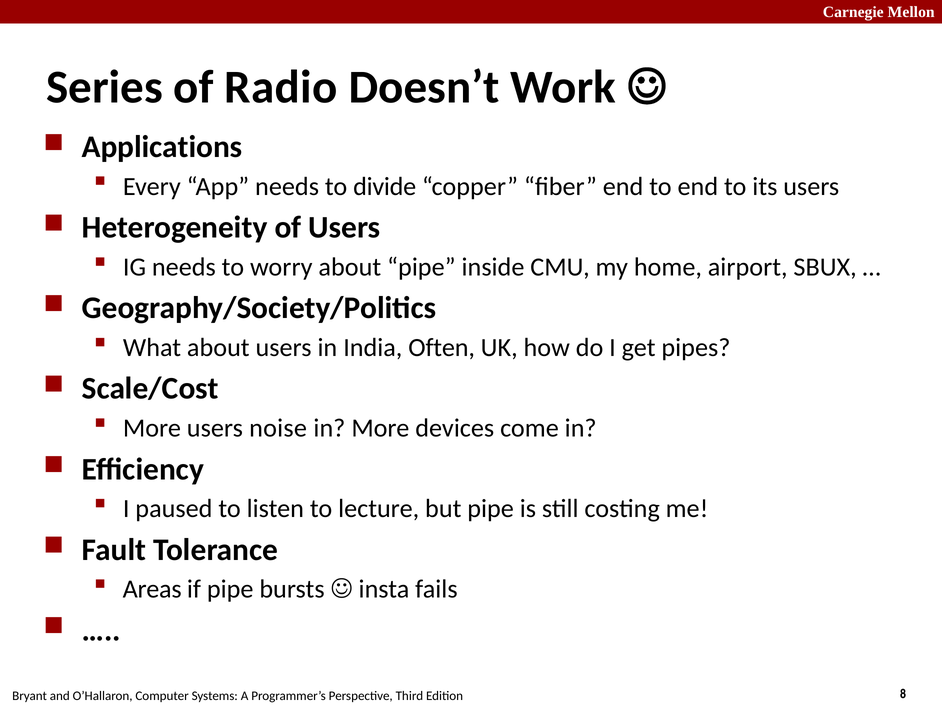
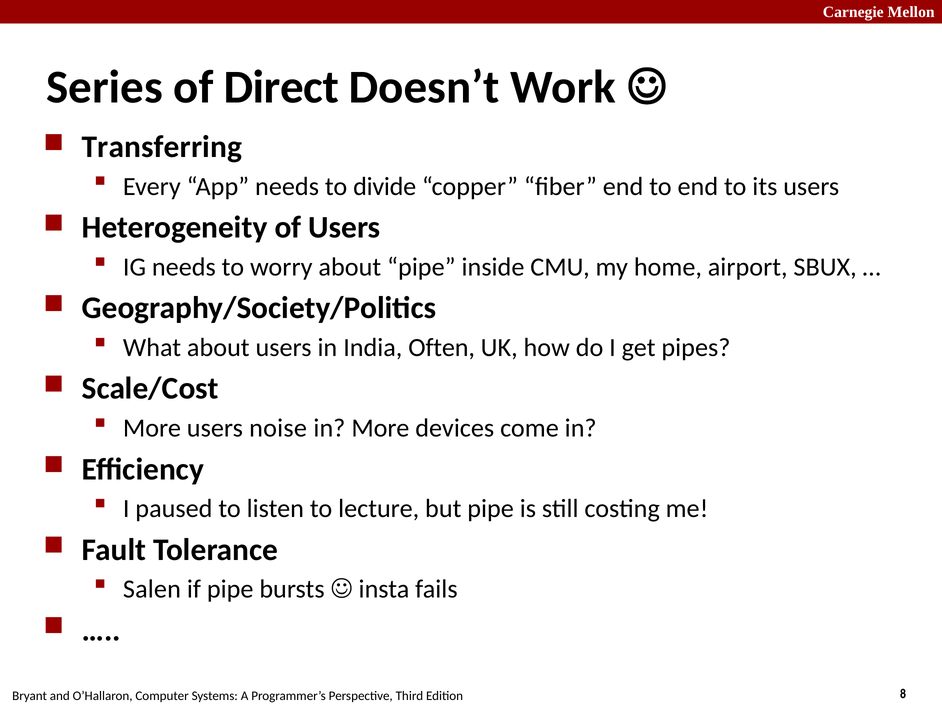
Radio: Radio -> Direct
Applications: Applications -> Transferring
Areas: Areas -> Salen
